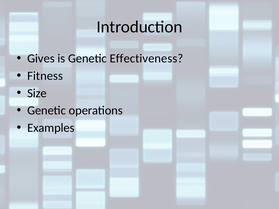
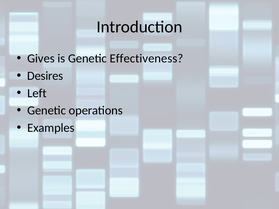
Fitness: Fitness -> Desires
Size: Size -> Left
